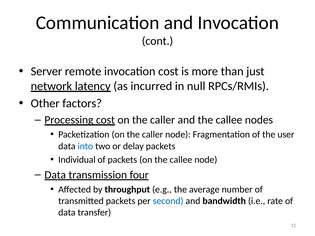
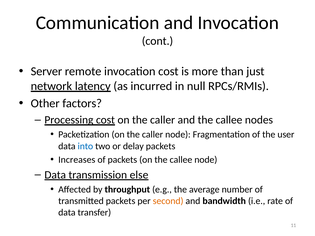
Individual: Individual -> Increases
four: four -> else
second colour: blue -> orange
